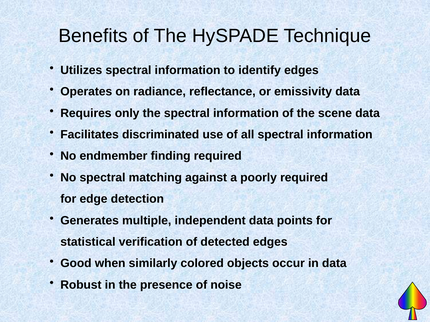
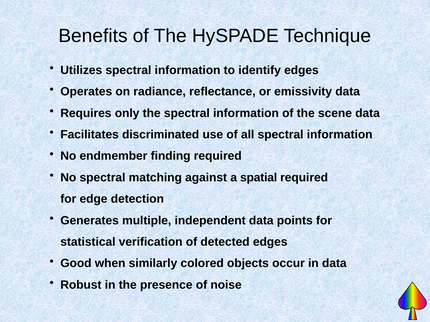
poorly: poorly -> spatial
